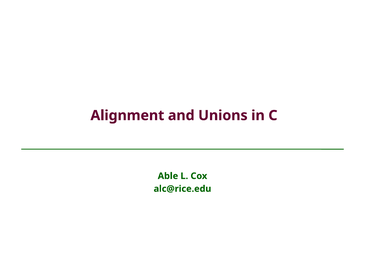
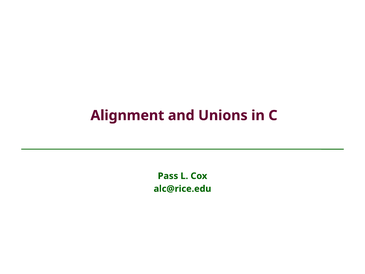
Able: Able -> Pass
